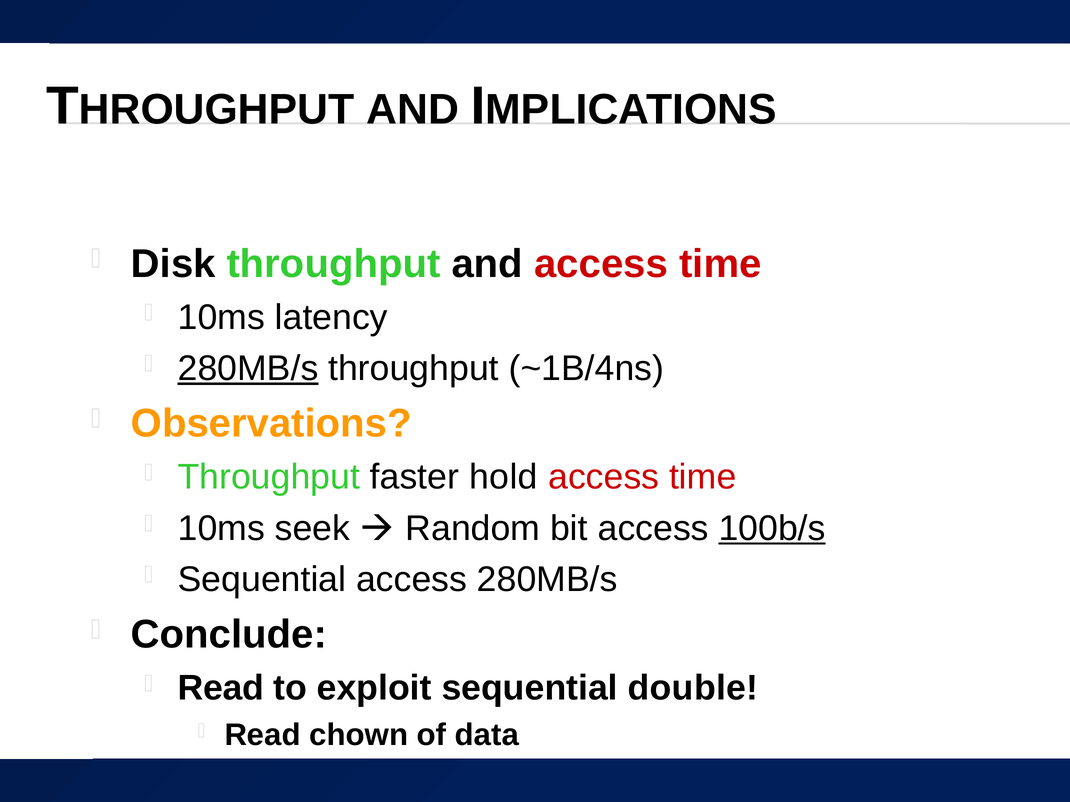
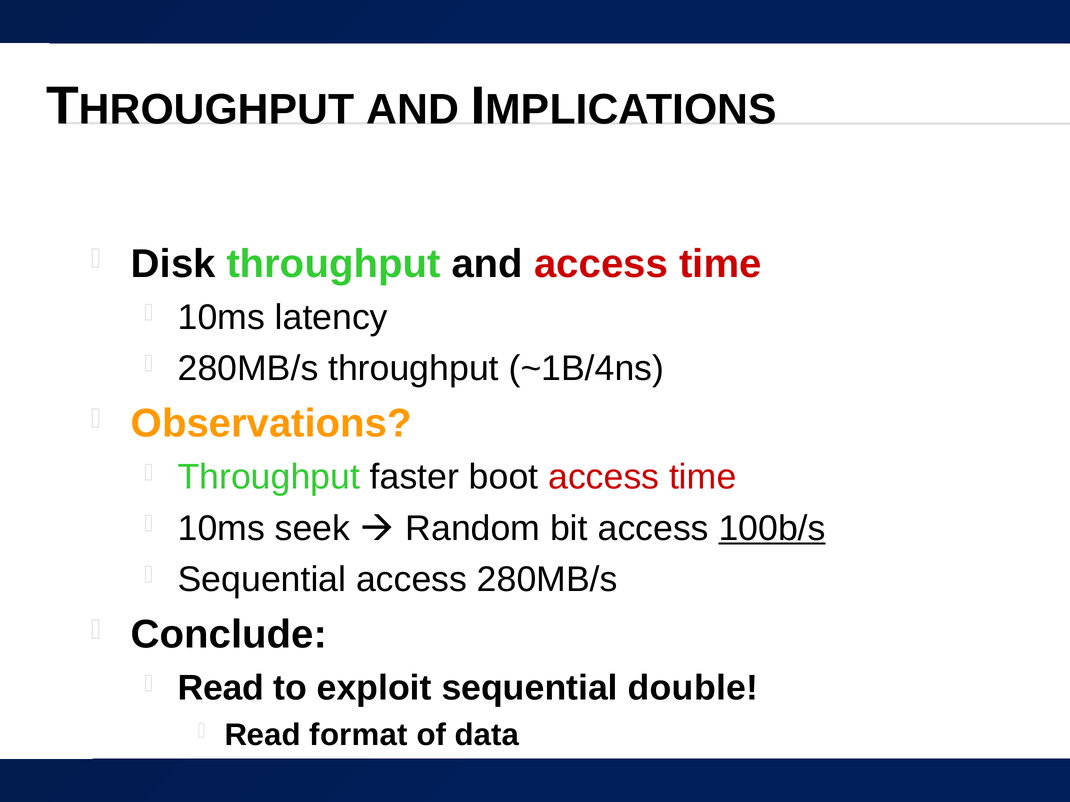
280MB/s at (248, 369) underline: present -> none
hold: hold -> boot
chown: chown -> format
